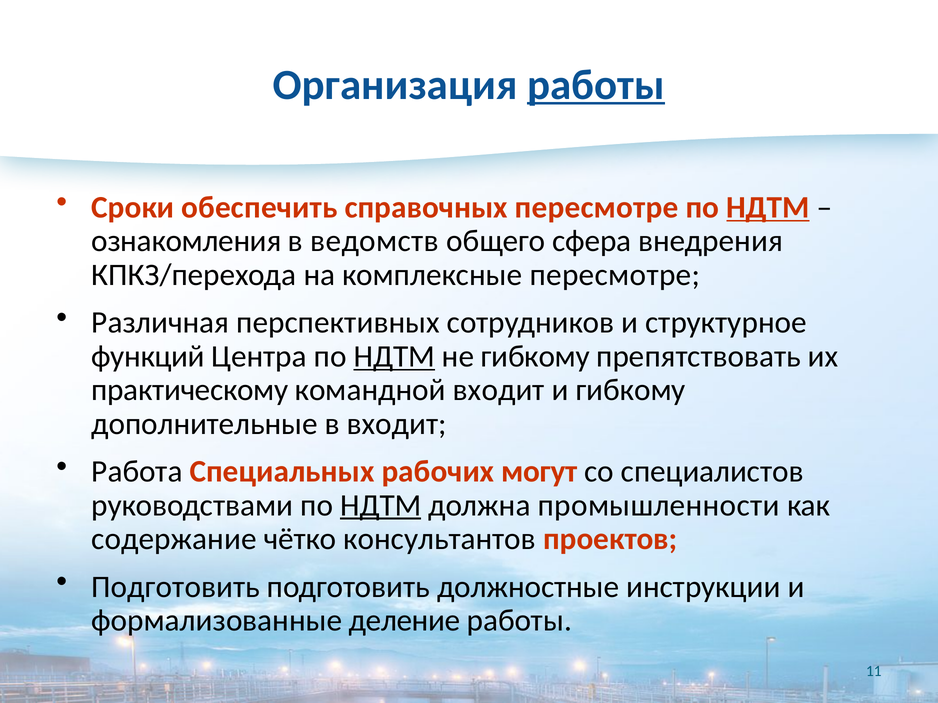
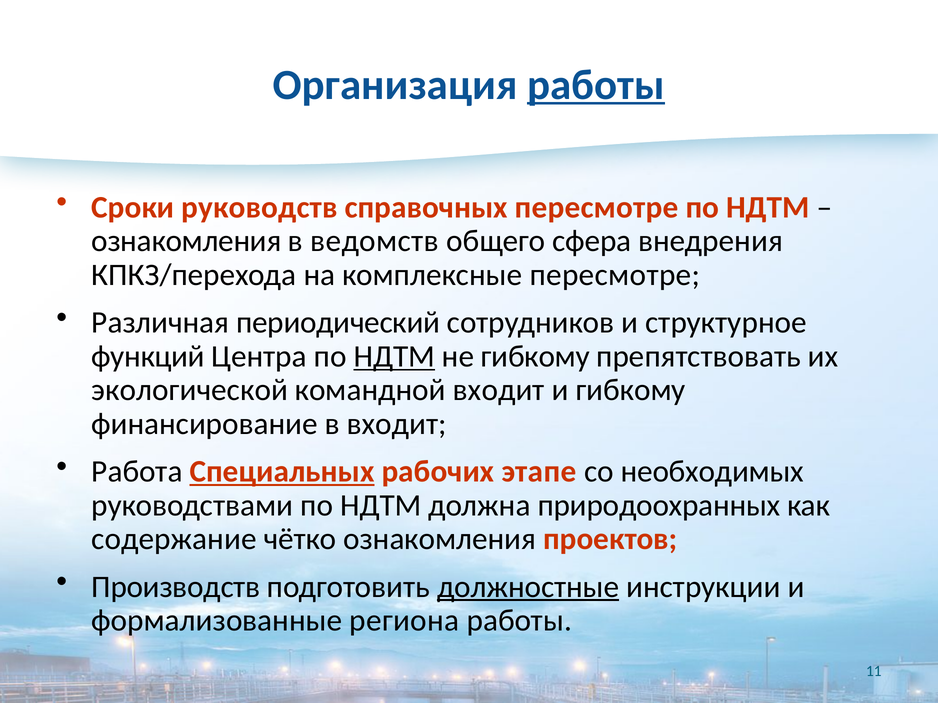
обеспечить: обеспечить -> руководств
НДТМ at (768, 207) underline: present -> none
перспективных: перспективных -> периодический
практическому: практическому -> экологической
дополнительные: дополнительные -> финансирование
Специальных underline: none -> present
могут: могут -> этапе
специалистов: специалистов -> необходимых
НДТМ at (381, 506) underline: present -> none
промышленности: промышленности -> природоохранных
чётко консультантов: консультантов -> ознакомления
Подготовить at (176, 587): Подготовить -> Производств
должностные underline: none -> present
деление: деление -> региона
